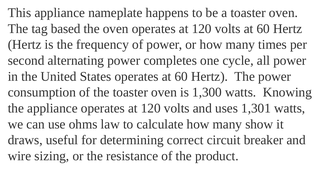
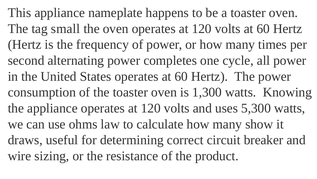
based: based -> small
1,301: 1,301 -> 5,300
